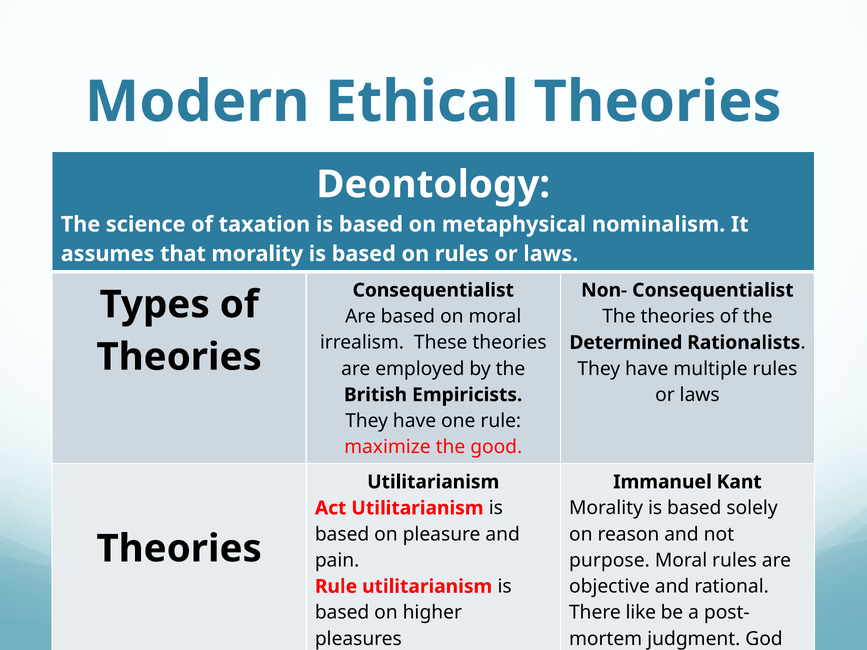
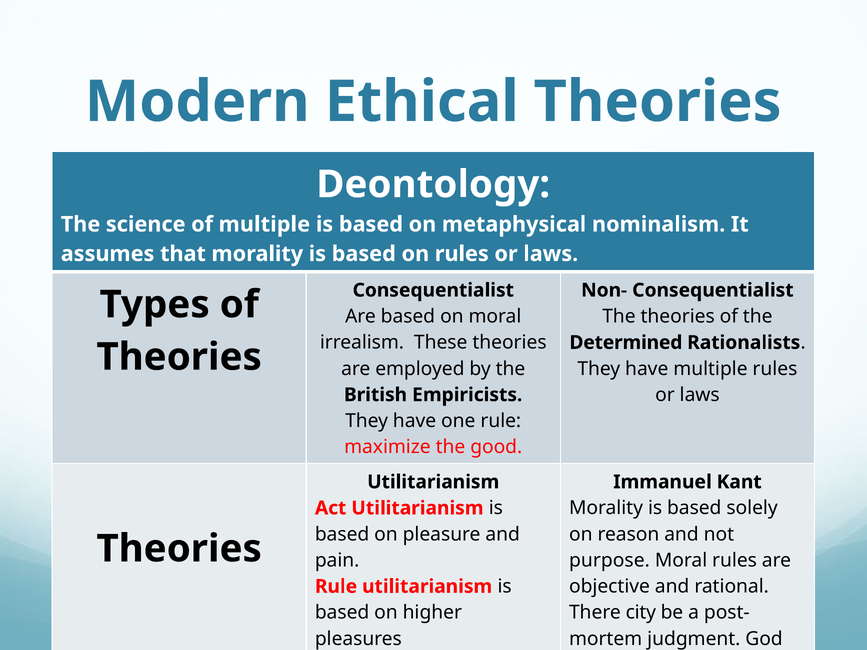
of taxation: taxation -> multiple
like: like -> city
